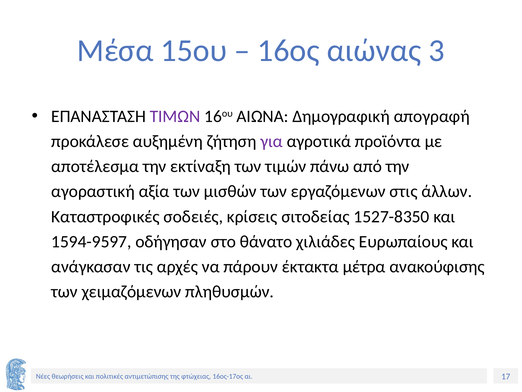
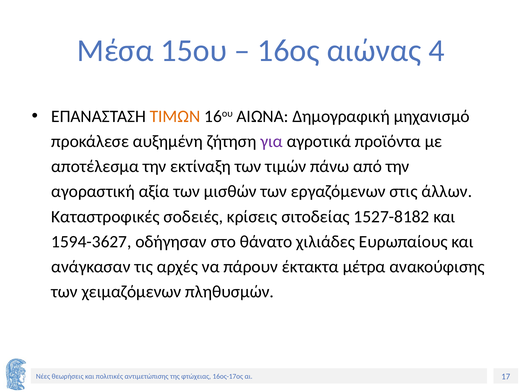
3: 3 -> 4
ΤΙΜΩΝ colour: purple -> orange
απογραφή: απογραφή -> μηχανισμό
1527-8350: 1527-8350 -> 1527-8182
1594-9597: 1594-9597 -> 1594-3627
